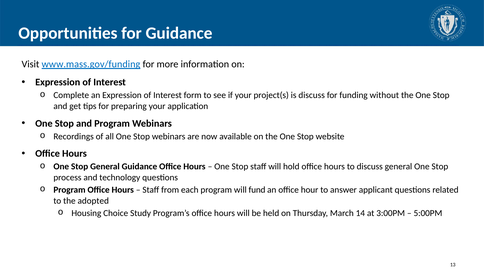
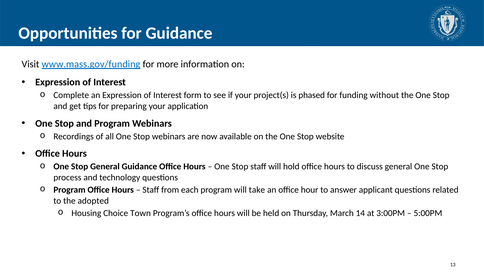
is discuss: discuss -> phased
fund: fund -> take
Study: Study -> Town
